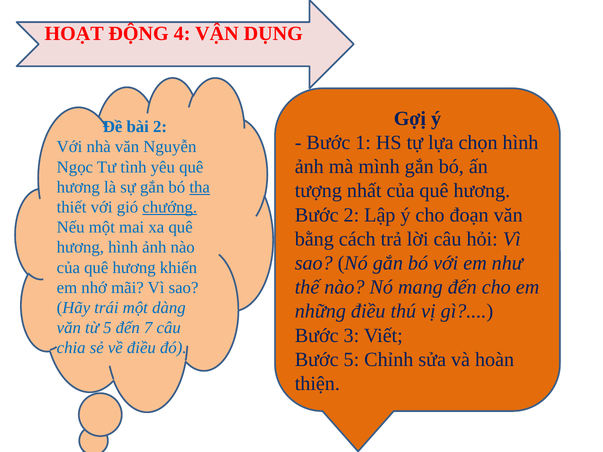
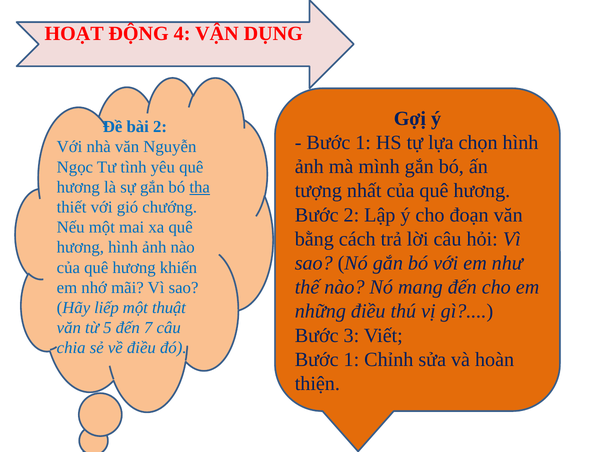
chướng underline: present -> none
trái: trái -> liếp
dàng: dàng -> thuật
5 at (351, 360): 5 -> 1
